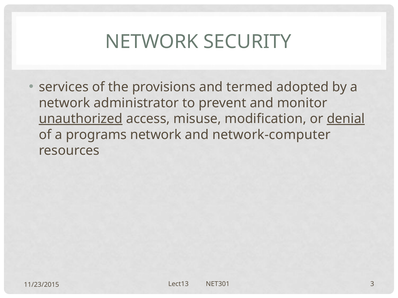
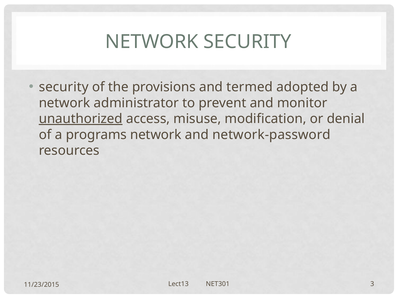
services at (64, 87): services -> security
denial underline: present -> none
network-computer: network-computer -> network-password
